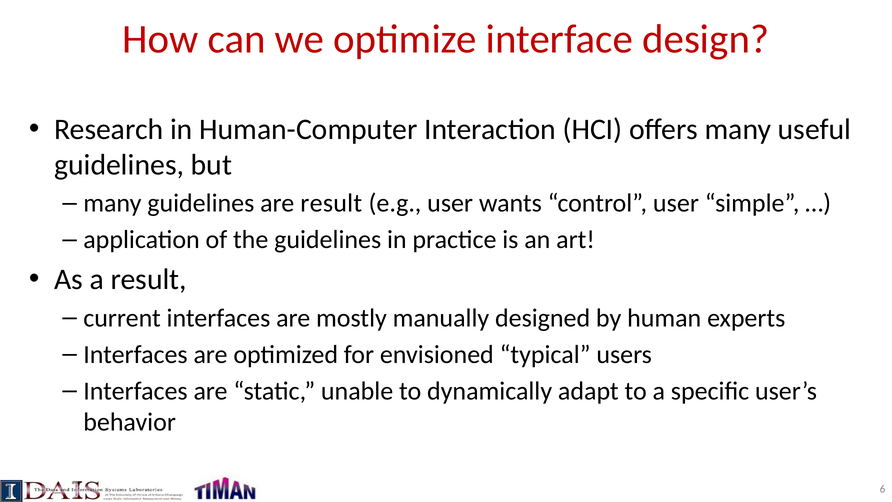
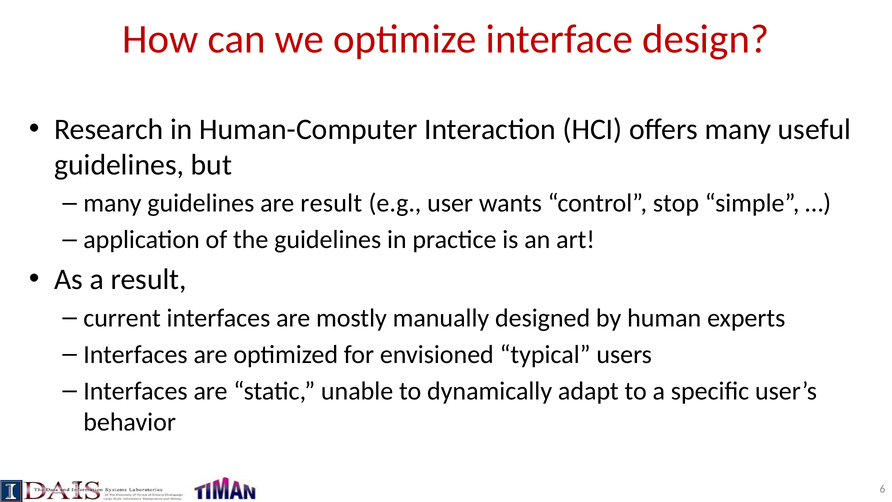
control user: user -> stop
